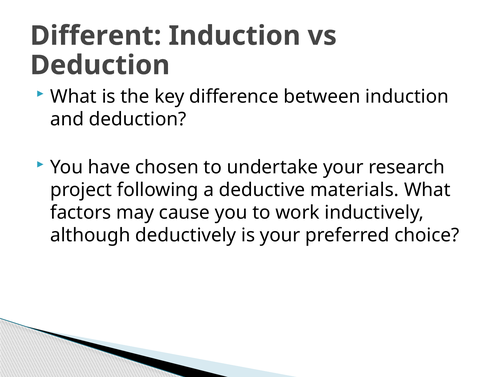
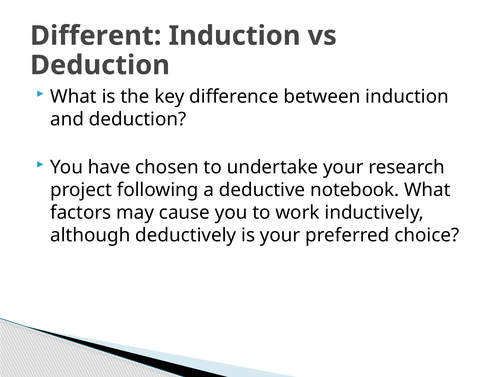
materials: materials -> notebook
